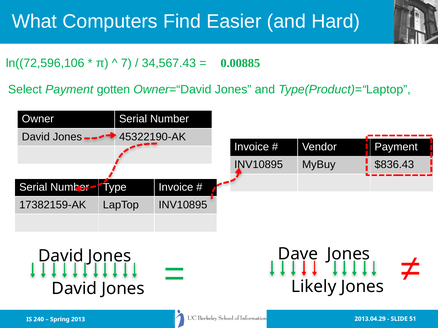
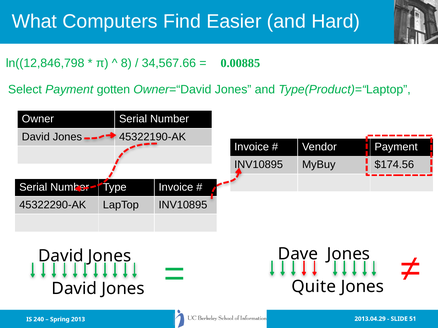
ln((72,596,106: ln((72,596,106 -> ln((12,846,798
7: 7 -> 8
34,567.43: 34,567.43 -> 34,567.66
$836.43: $836.43 -> $174.56
17382159-AK: 17382159-AK -> 45322290-AK
Likely: Likely -> Quite
